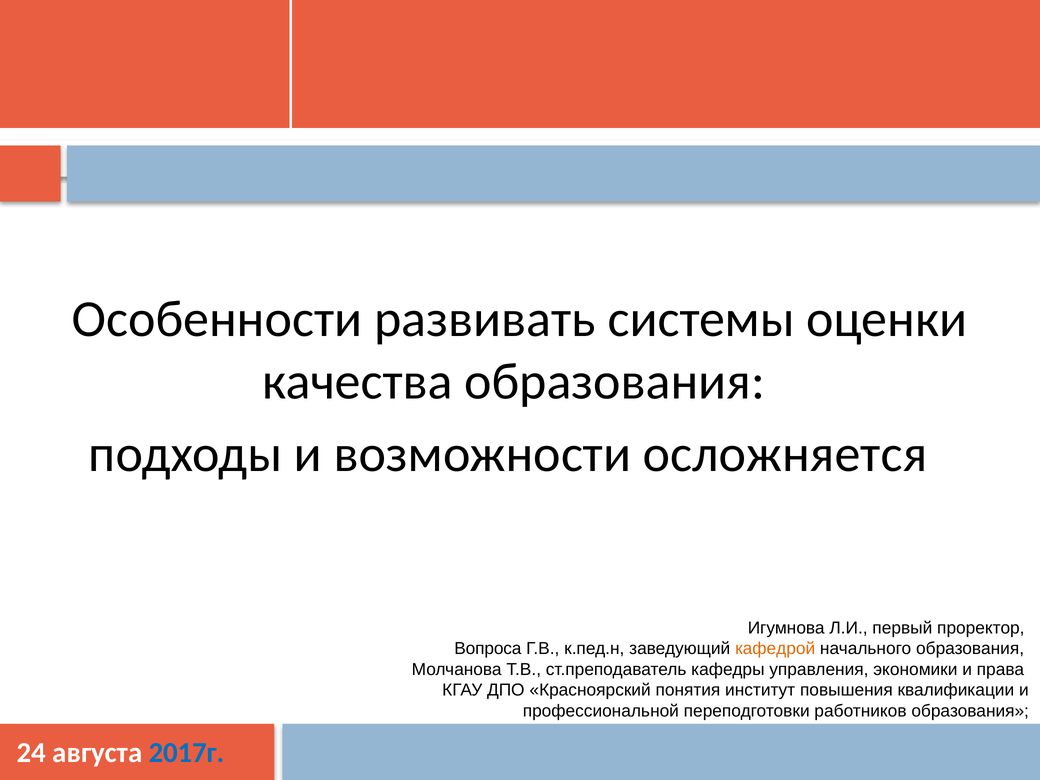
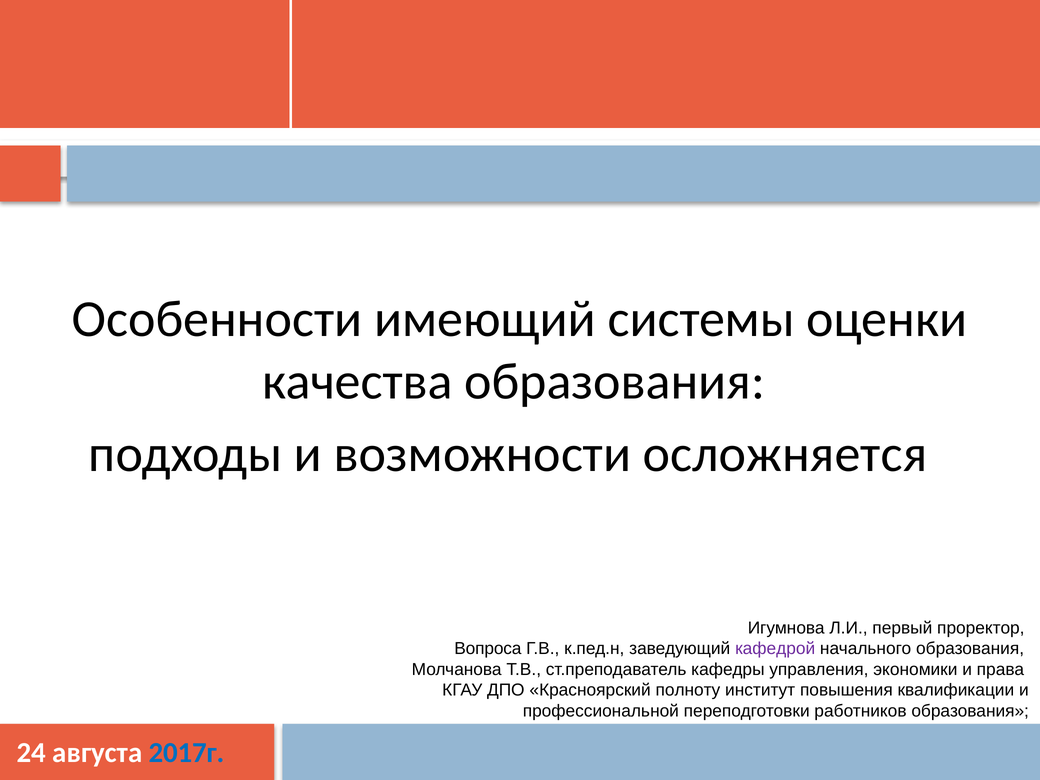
развивать: развивать -> имеющий
кафедрой colour: orange -> purple
понятия: понятия -> полноту
